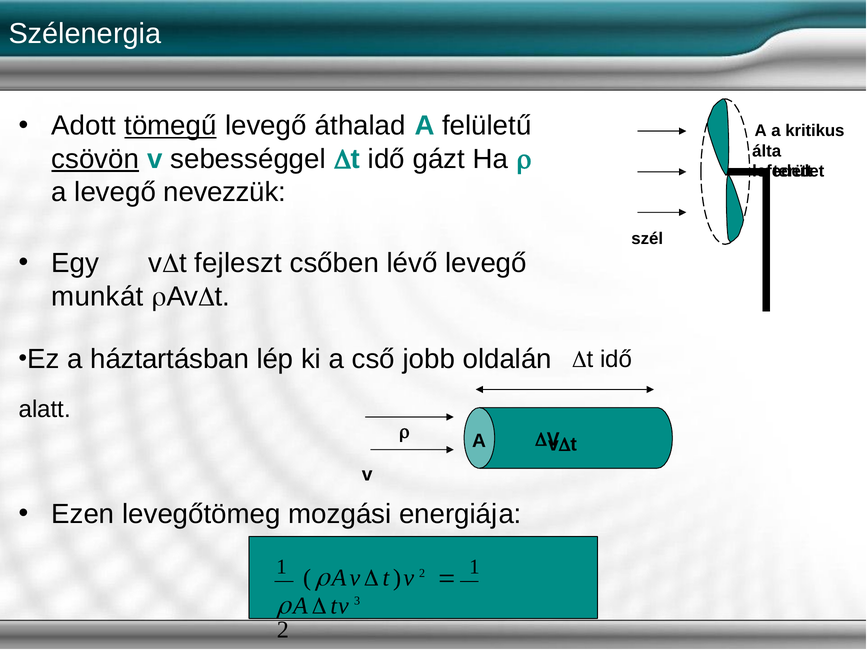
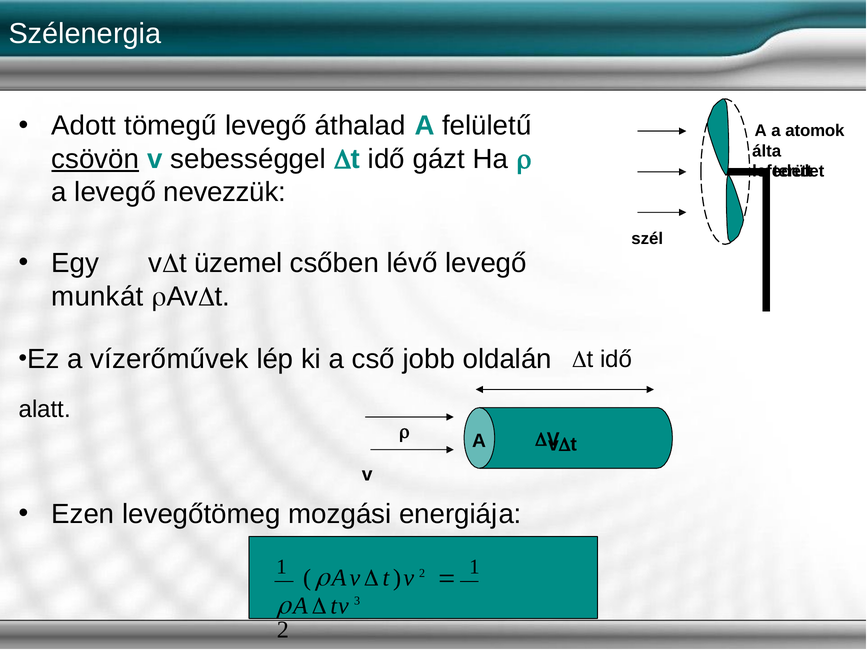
tömegű underline: present -> none
kritikus: kritikus -> atomok
fejleszt: fejleszt -> üzemel
háztartásban: háztartásban -> vízerőművek
